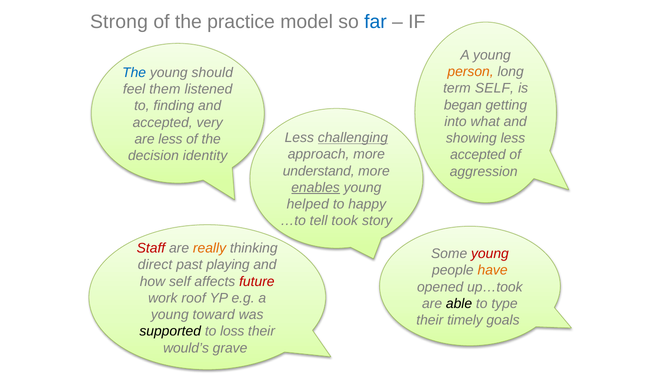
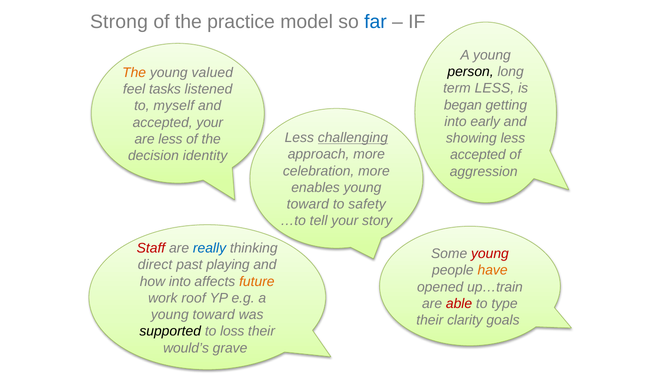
person colour: orange -> black
The at (134, 73) colour: blue -> orange
should: should -> valued
term SELF: SELF -> LESS
them: them -> tasks
finding: finding -> myself
what: what -> early
accepted very: very -> your
understand: understand -> celebration
enables underline: present -> none
helped at (308, 204): helped -> toward
happy: happy -> safety
tell took: took -> your
really colour: orange -> blue
how self: self -> into
future colour: red -> orange
up…took: up…took -> up…train
able colour: black -> red
timely: timely -> clarity
